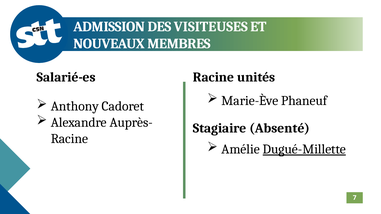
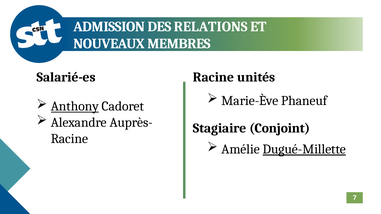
VISITEUSES: VISITEUSES -> RELATIONS
Anthony underline: none -> present
Absenté: Absenté -> Conjoint
